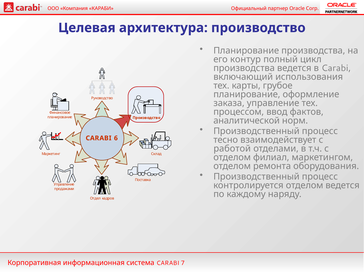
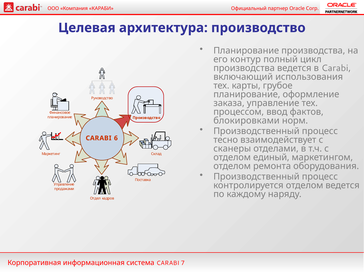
аналитической: аналитической -> блокировками
работой: работой -> сканеры
филиал: филиал -> единый
